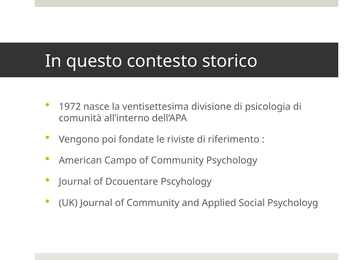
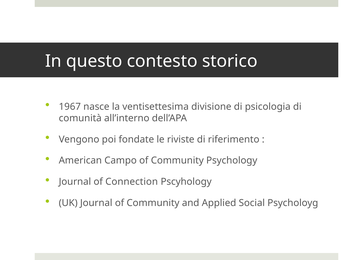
1972: 1972 -> 1967
Dcouentare: Dcouentare -> Connection
